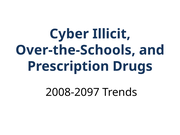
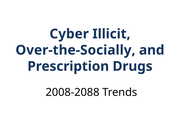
Over-the-Schools: Over-the-Schools -> Over-the-Socially
2008-2097: 2008-2097 -> 2008-2088
